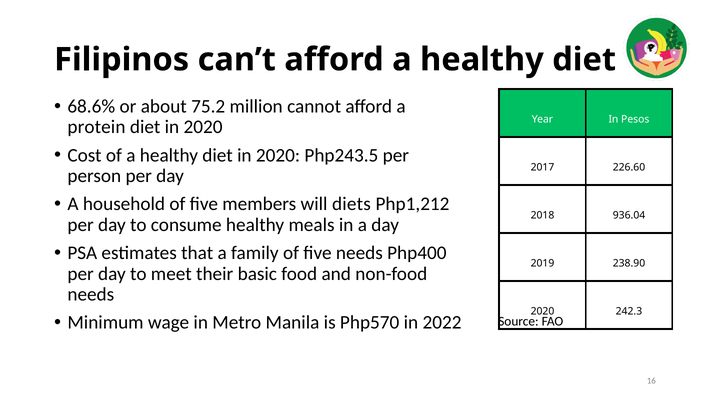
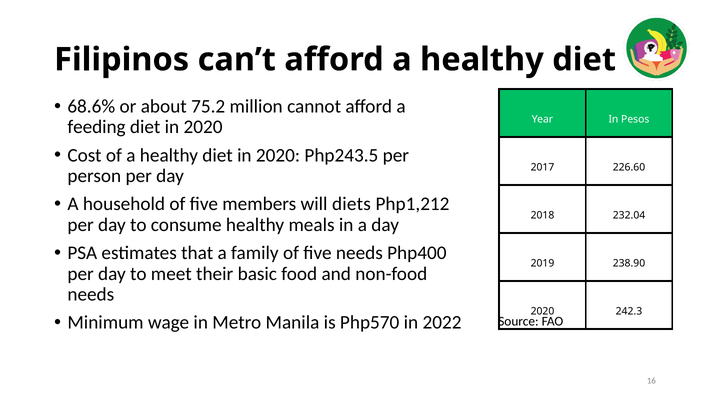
protein: protein -> feeding
936.04: 936.04 -> 232.04
